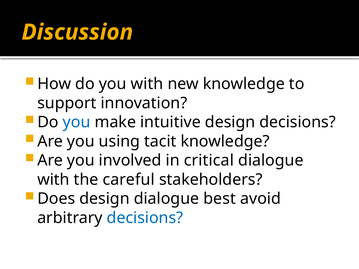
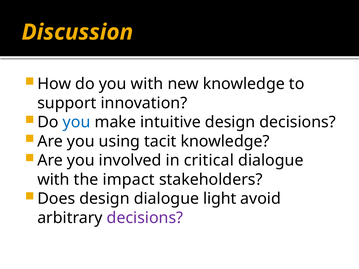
careful: careful -> impact
best: best -> light
decisions at (145, 218) colour: blue -> purple
